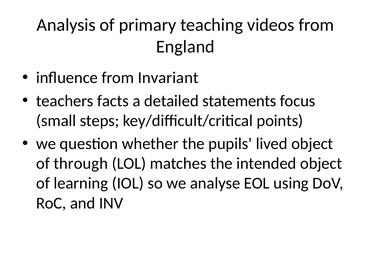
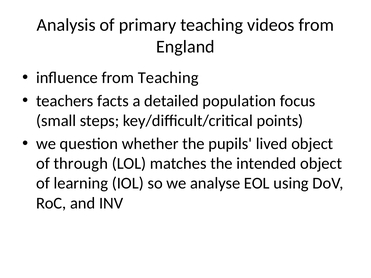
from Invariant: Invariant -> Teaching
statements: statements -> population
